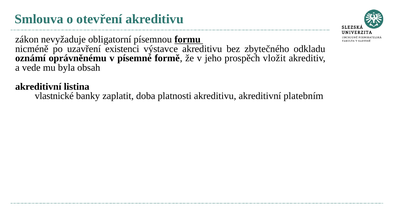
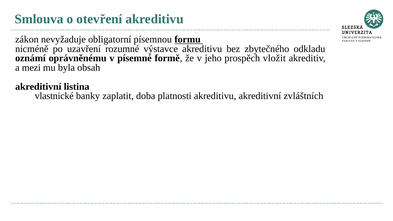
existenci: existenci -> rozumné
vede: vede -> mezi
platebním: platebním -> zvláštních
